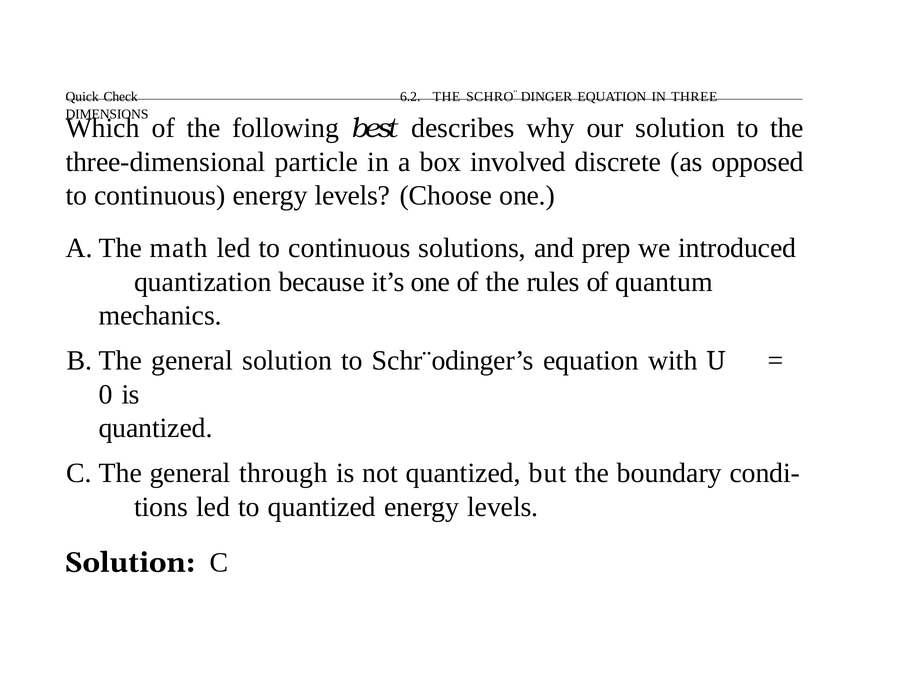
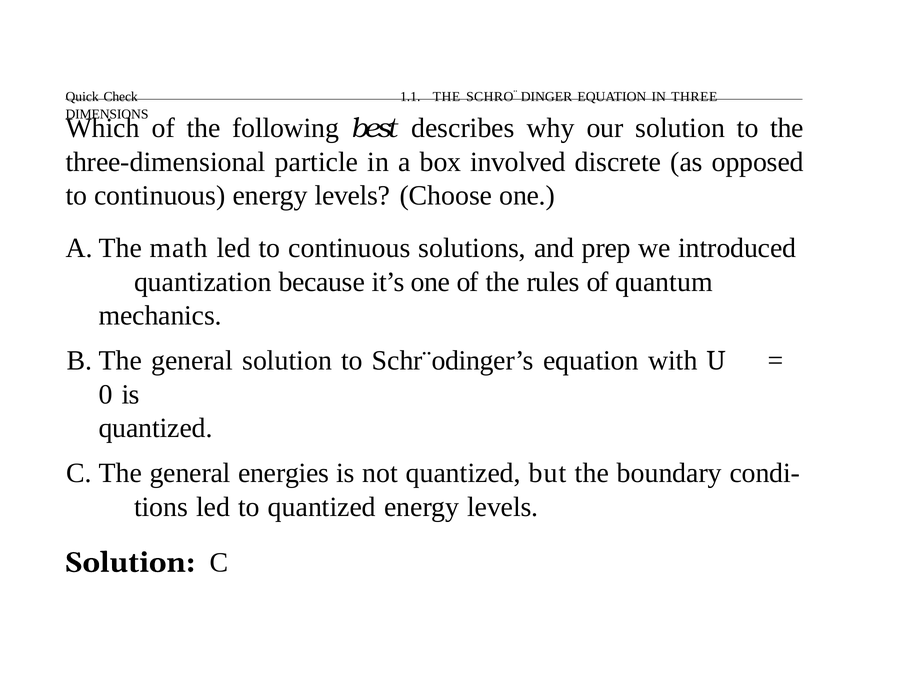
6.2: 6.2 -> 1.1
through: through -> energies
